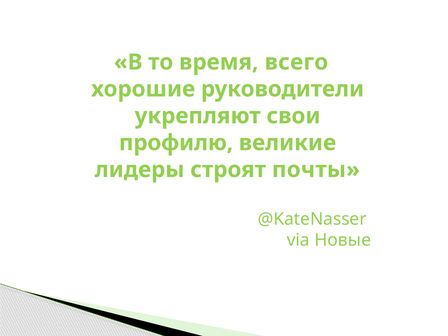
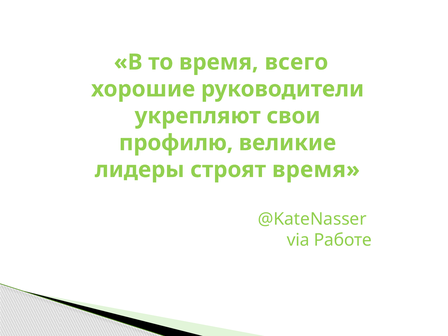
строят почты: почты -> время
Новые: Новые -> Работе
